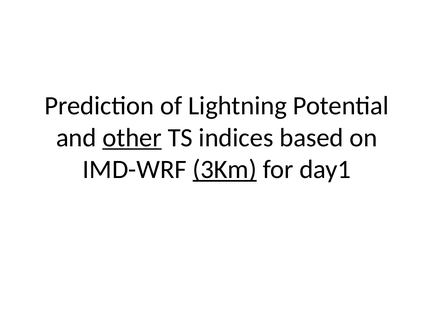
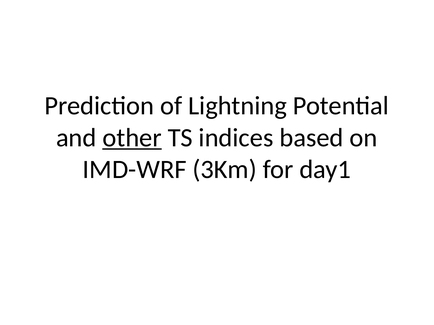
3Km underline: present -> none
